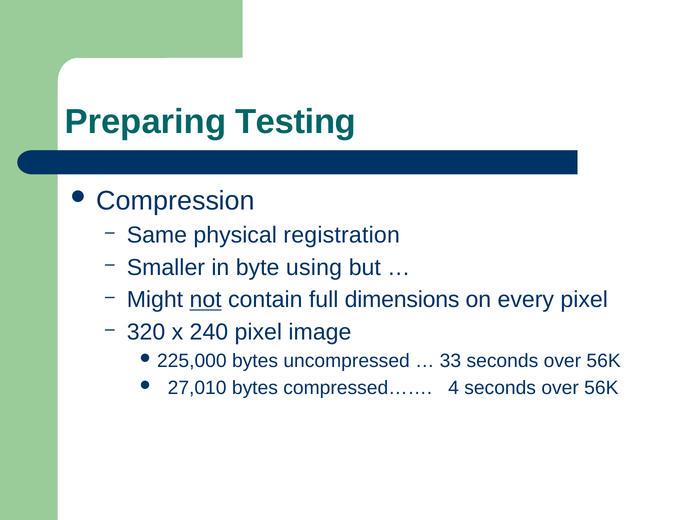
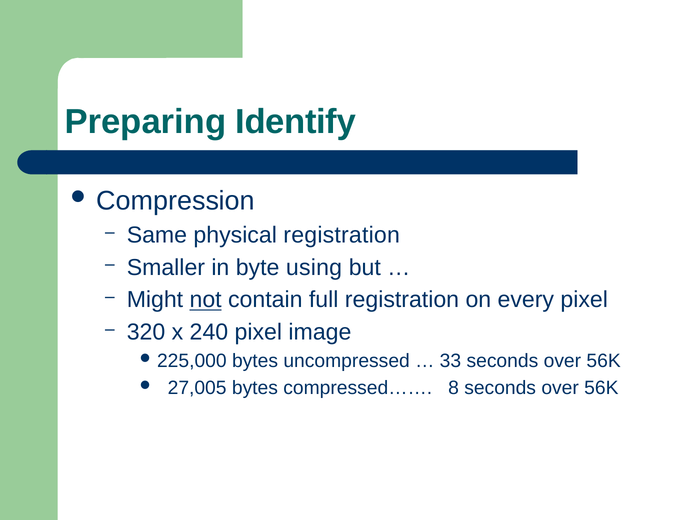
Testing: Testing -> Identify
full dimensions: dimensions -> registration
27,010: 27,010 -> 27,005
4: 4 -> 8
